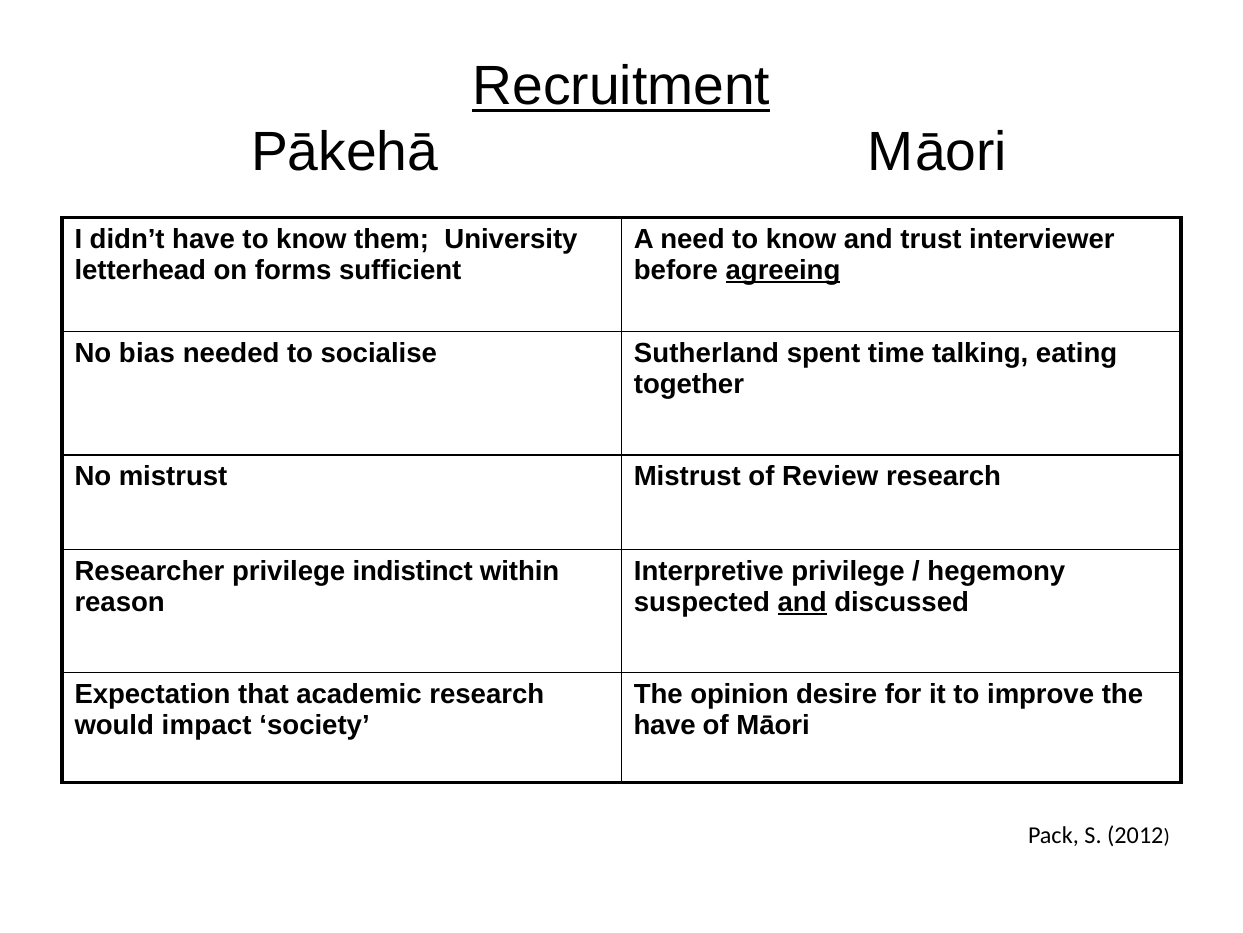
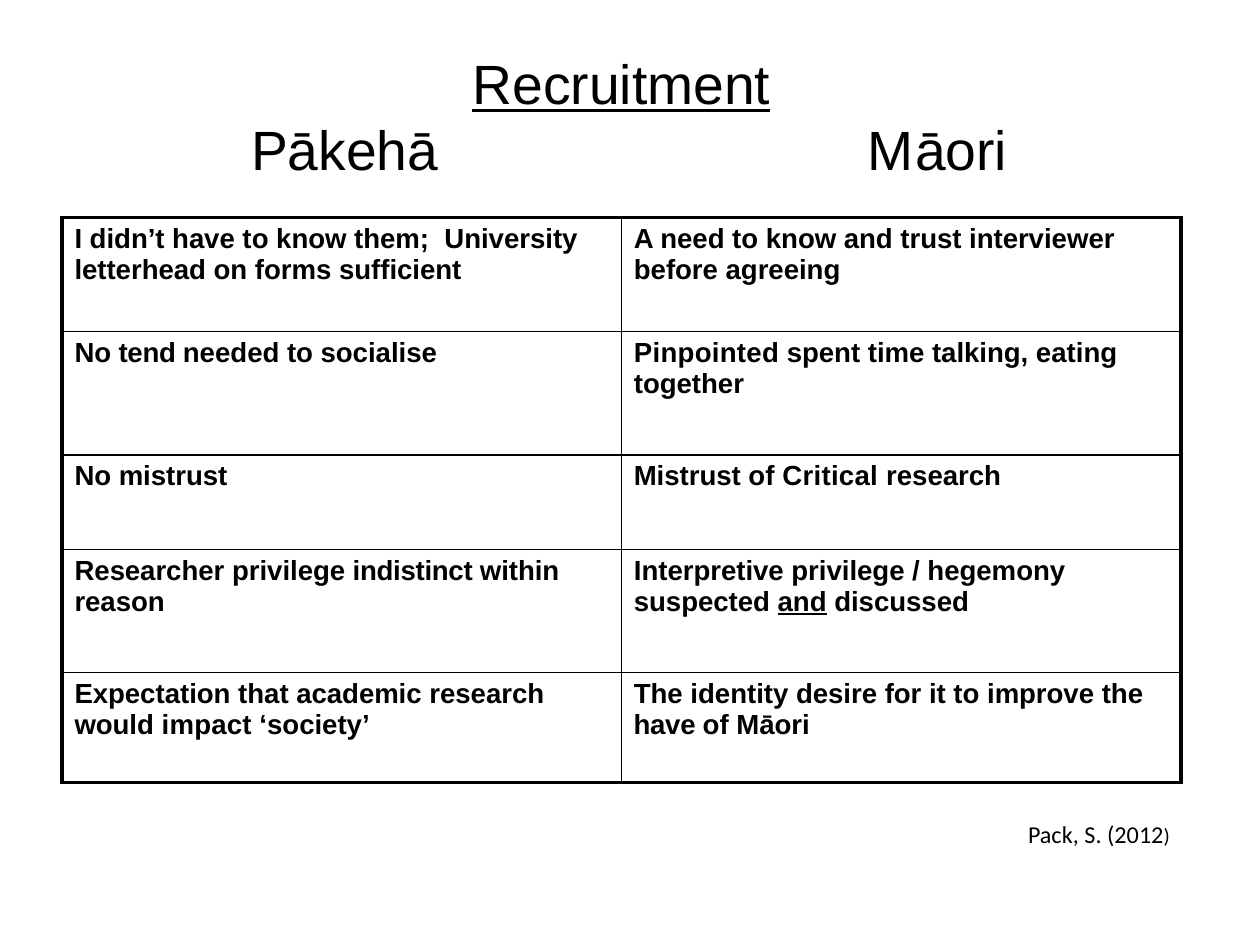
agreeing underline: present -> none
bias: bias -> tend
Sutherland: Sutherland -> Pinpointed
Review: Review -> Critical
opinion: opinion -> identity
